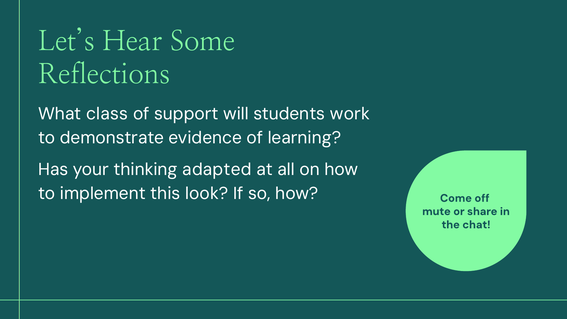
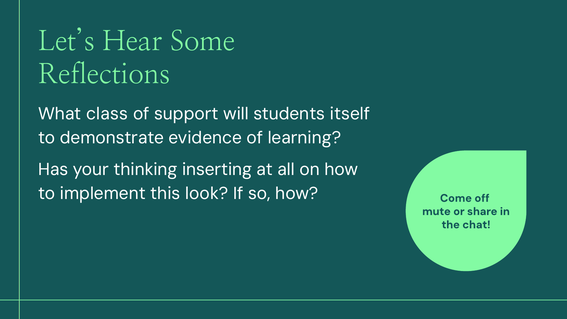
work: work -> itself
adapted: adapted -> inserting
